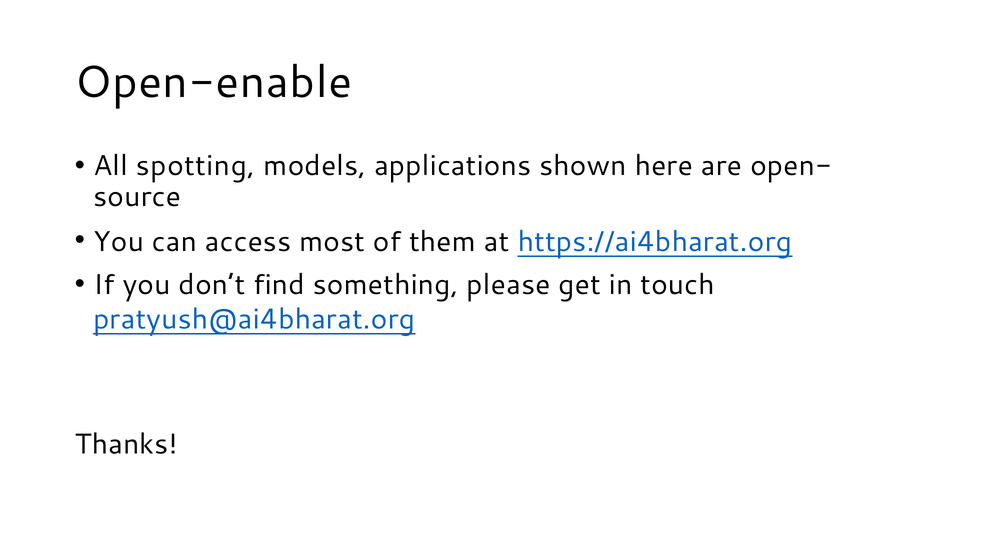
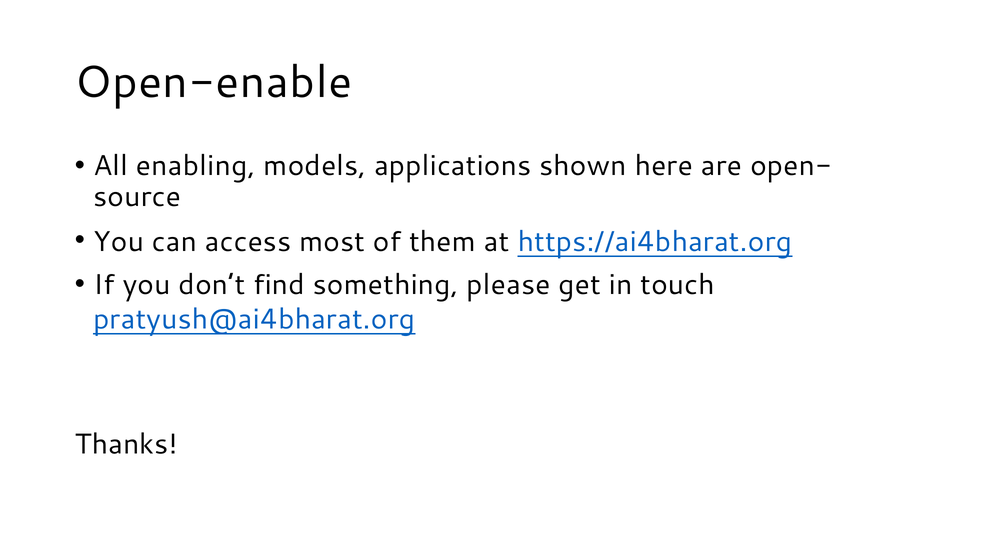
spotting: spotting -> enabling
